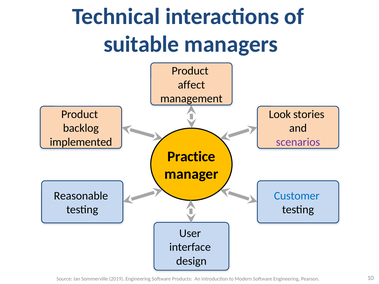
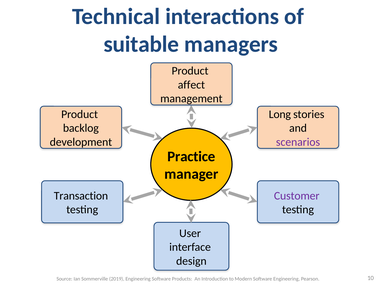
Look: Look -> Long
implemented: implemented -> development
Reasonable: Reasonable -> Transaction
Customer colour: blue -> purple
